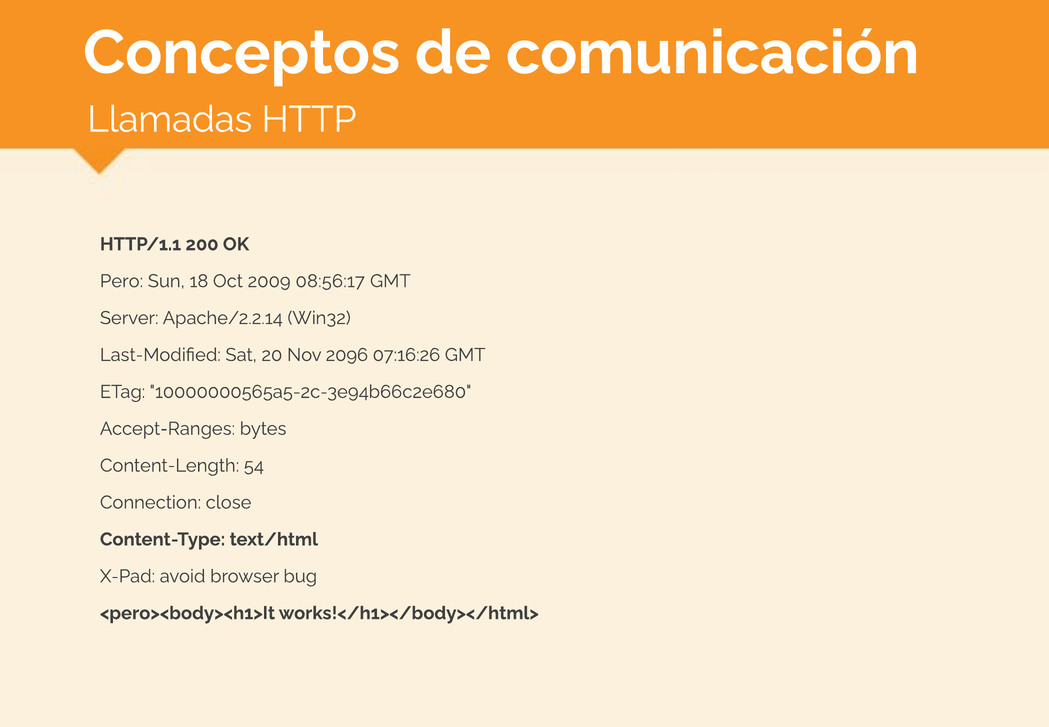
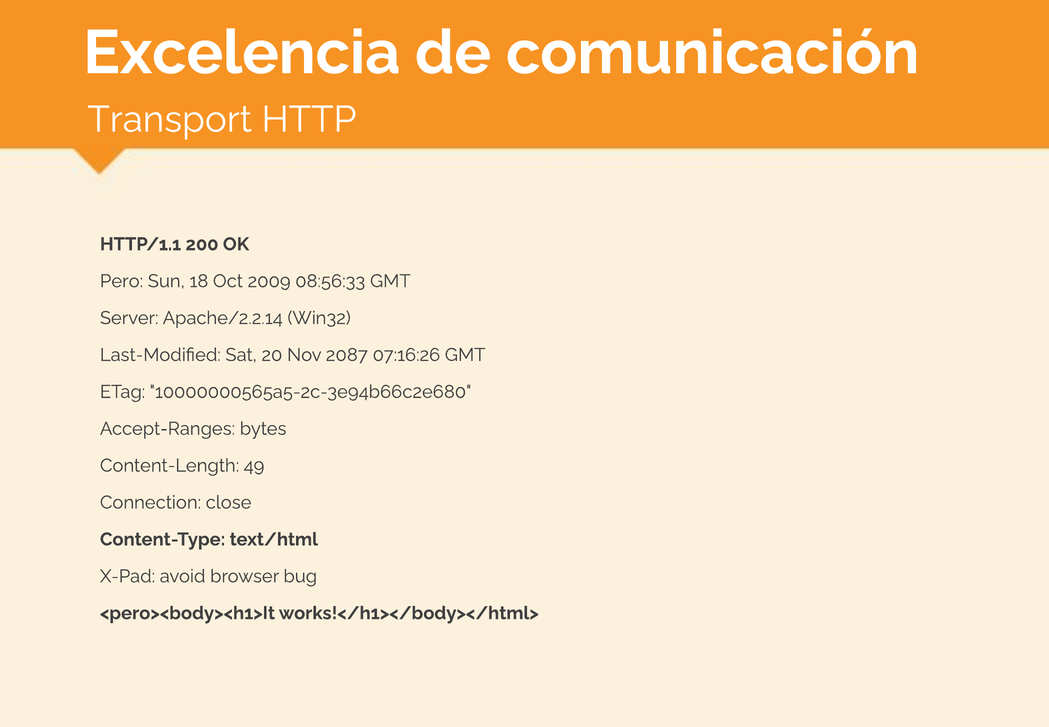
Conceptos: Conceptos -> Excelencia
Llamadas: Llamadas -> Transport
08:56:17: 08:56:17 -> 08:56:33
2096: 2096 -> 2087
54: 54 -> 49
